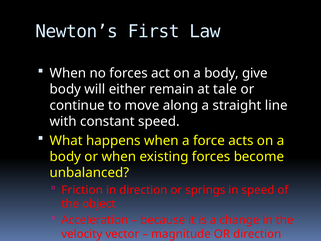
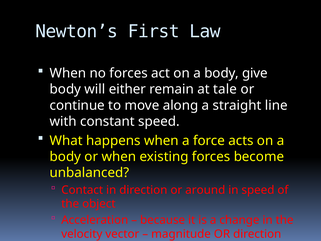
Friction: Friction -> Contact
springs: springs -> around
